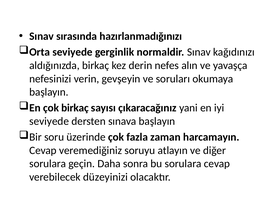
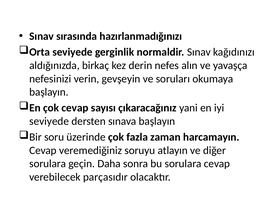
çok birkaç: birkaç -> cevap
düzeyinizi: düzeyinizi -> parçasıdır
